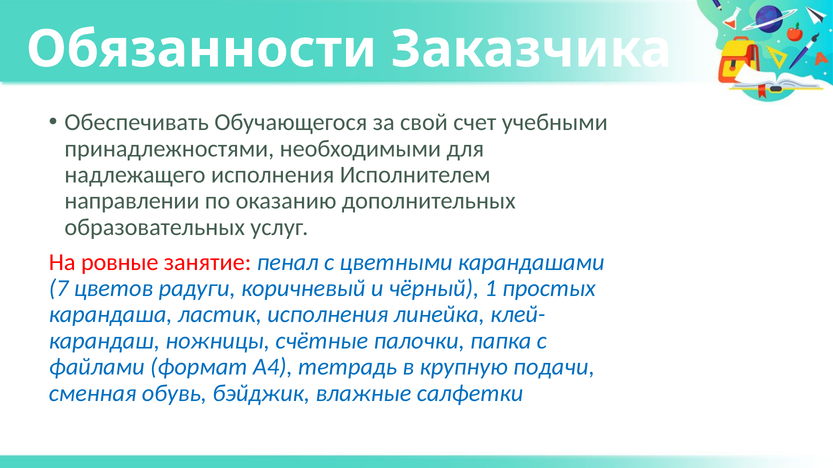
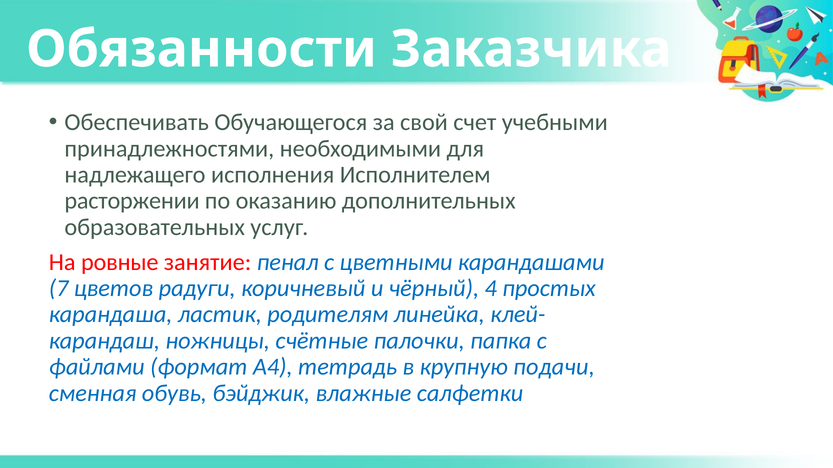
направлении: направлении -> расторжении
1: 1 -> 4
ластик исполнения: исполнения -> родителям
